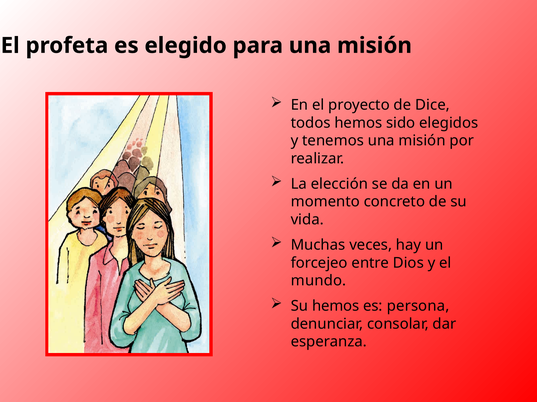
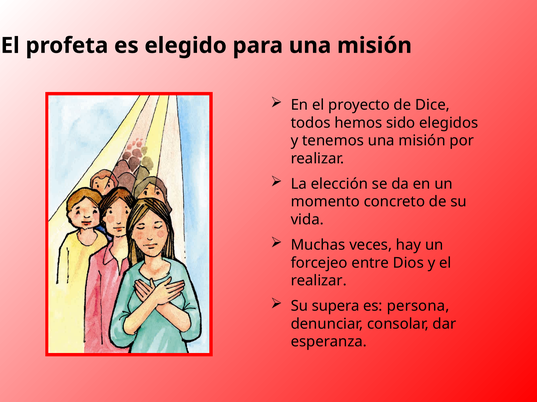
mundo at (319, 281): mundo -> realizar
Su hemos: hemos -> supera
